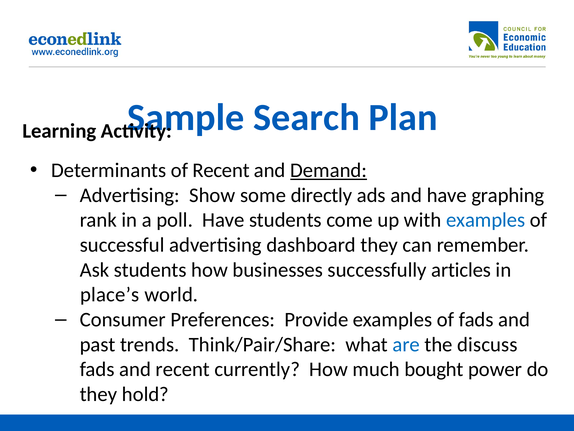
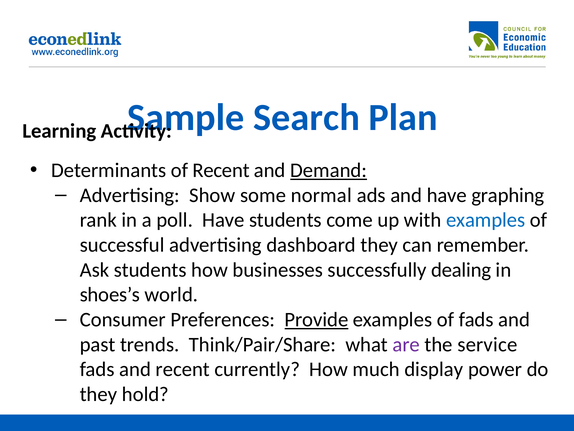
directly: directly -> normal
articles: articles -> dealing
place’s: place’s -> shoes’s
Provide underline: none -> present
are colour: blue -> purple
discuss: discuss -> service
bought: bought -> display
